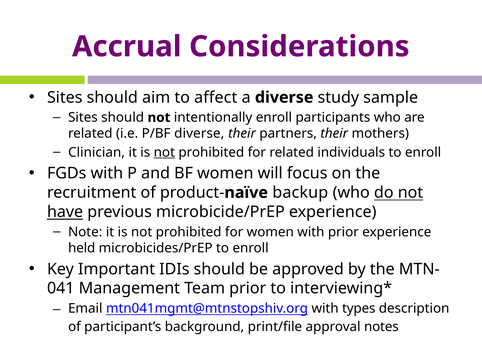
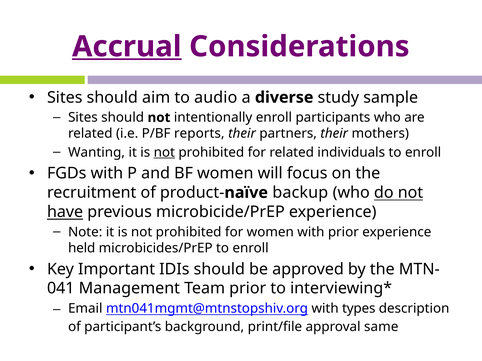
Accrual underline: none -> present
affect: affect -> audio
P/BF diverse: diverse -> reports
Clinician: Clinician -> Wanting
notes: notes -> same
